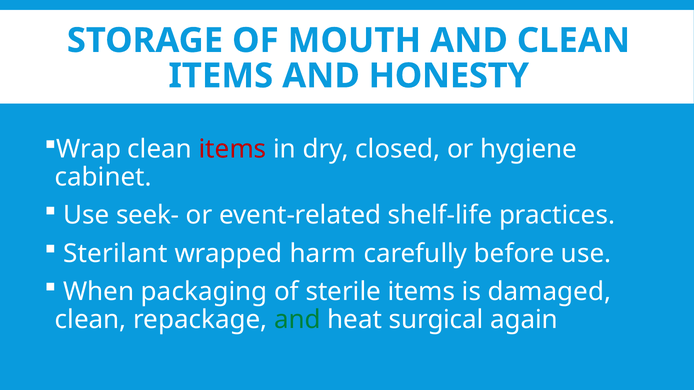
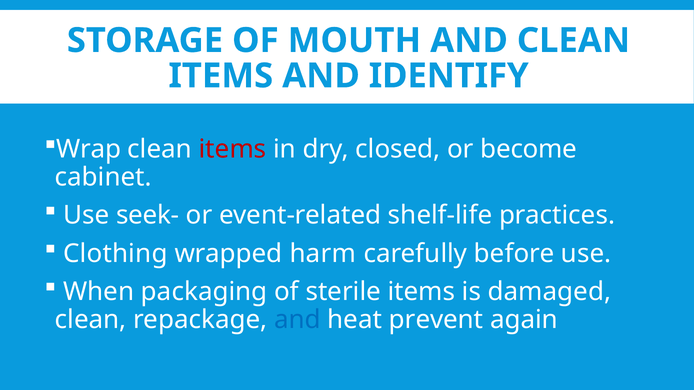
HONESTY: HONESTY -> IDENTIFY
hygiene: hygiene -> become
Sterilant: Sterilant -> Clothing
and at (297, 320) colour: green -> blue
surgical: surgical -> prevent
